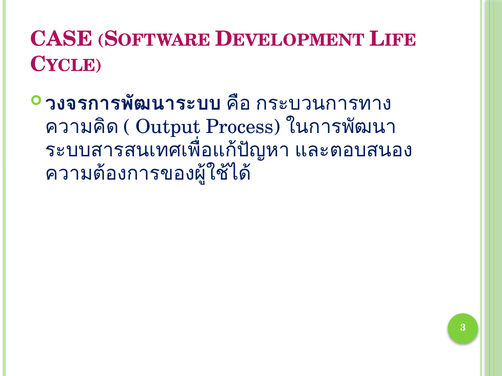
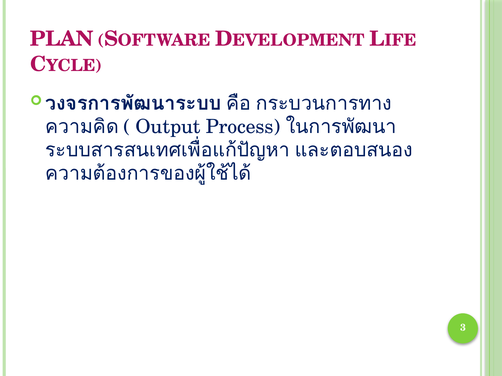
CASE: CASE -> PLAN
